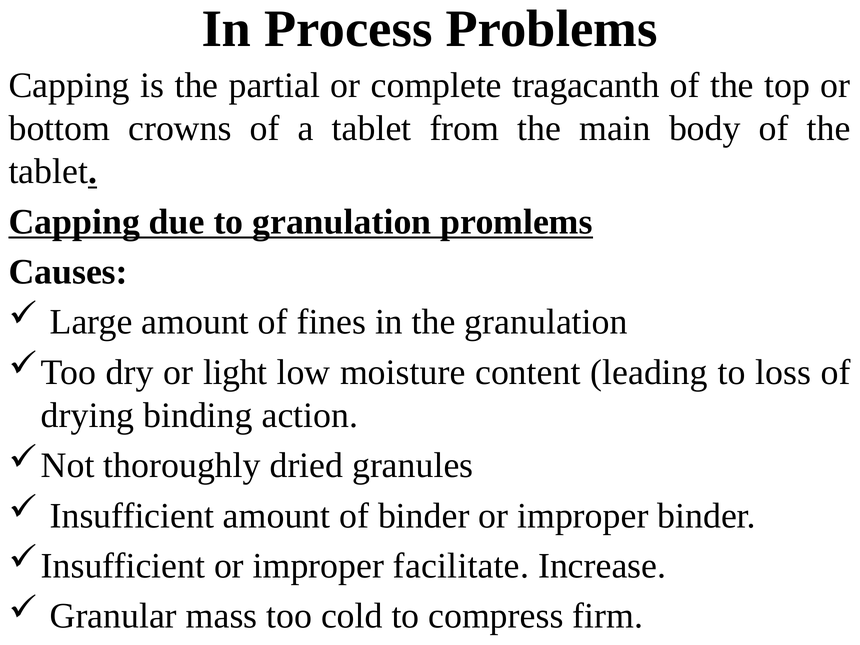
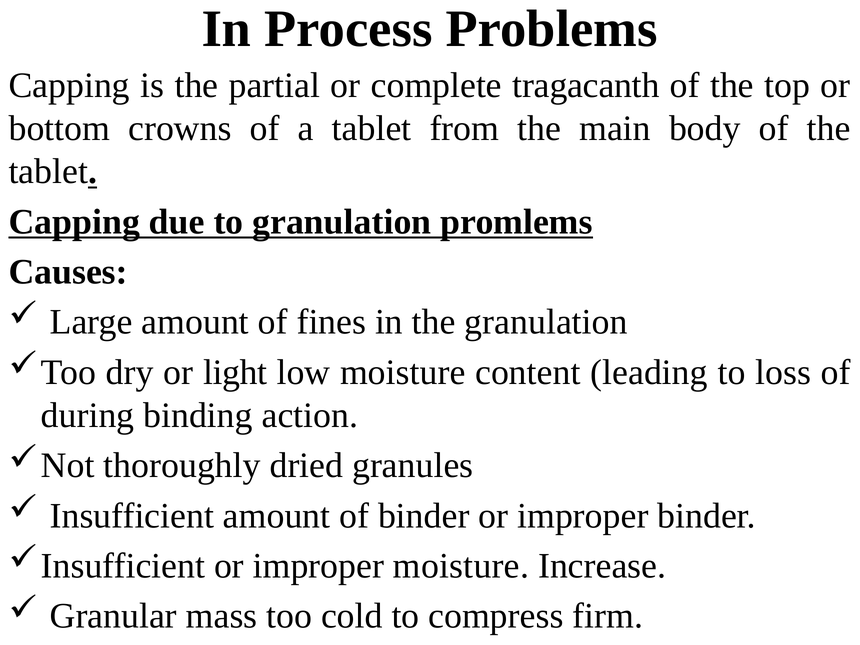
drying: drying -> during
improper facilitate: facilitate -> moisture
